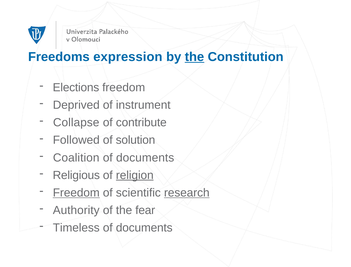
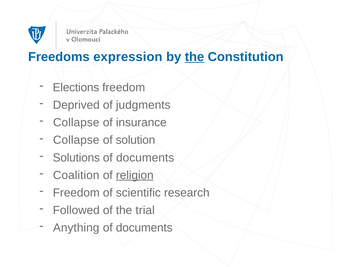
instrument: instrument -> judgments
contribute: contribute -> insurance
Followed at (76, 140): Followed -> Collapse
Coalition: Coalition -> Solutions
Religious: Religious -> Coalition
Freedom at (76, 193) underline: present -> none
research underline: present -> none
Authority: Authority -> Followed
fear: fear -> trial
Timeless: Timeless -> Anything
